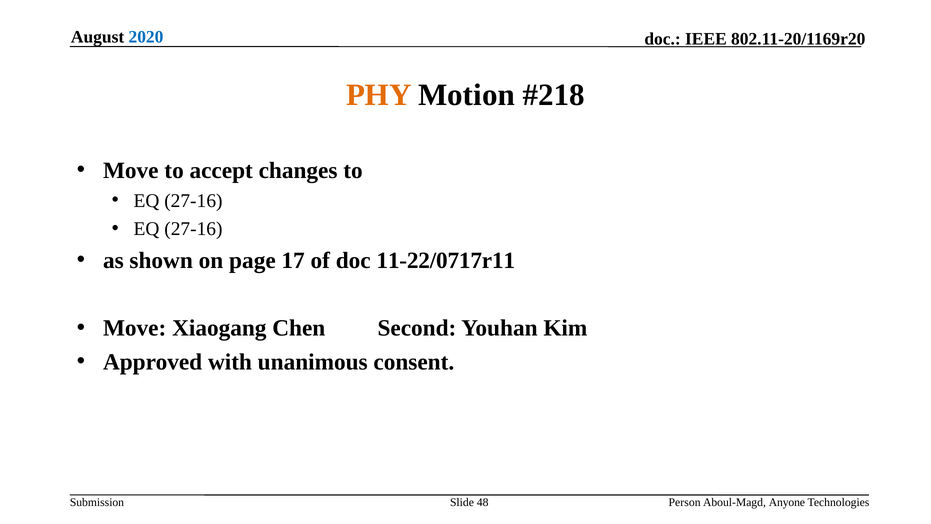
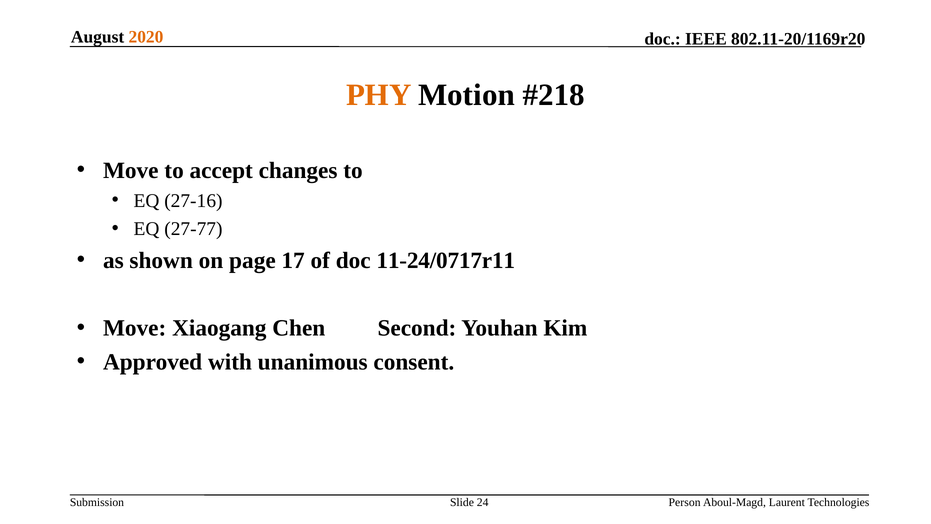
2020 colour: blue -> orange
27-16 at (193, 229): 27-16 -> 27-77
11-22/0717r11: 11-22/0717r11 -> 11-24/0717r11
48: 48 -> 24
Anyone: Anyone -> Laurent
